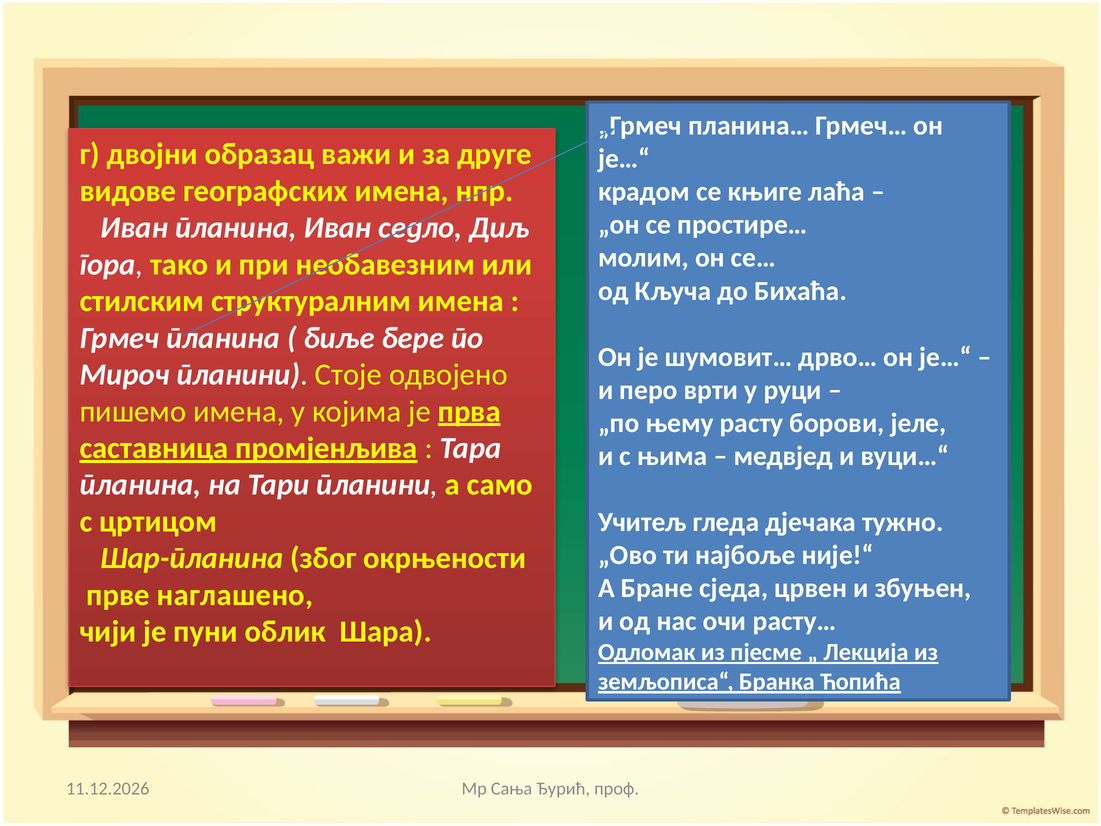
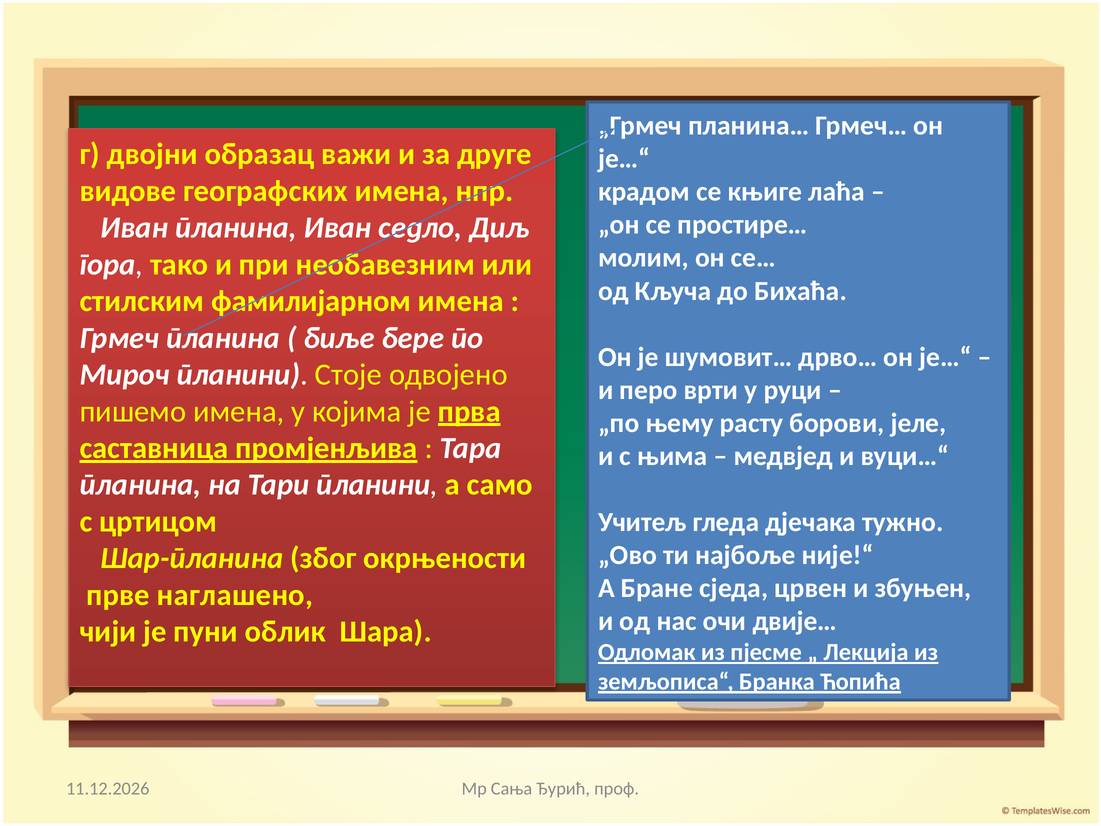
структуралним: структуралним -> фамилијарном
расту…: расту… -> двије…
